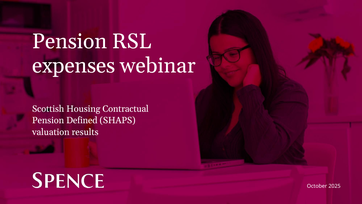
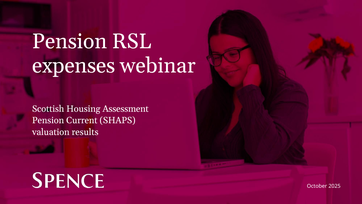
Contractual: Contractual -> Assessment
Defined: Defined -> Current
